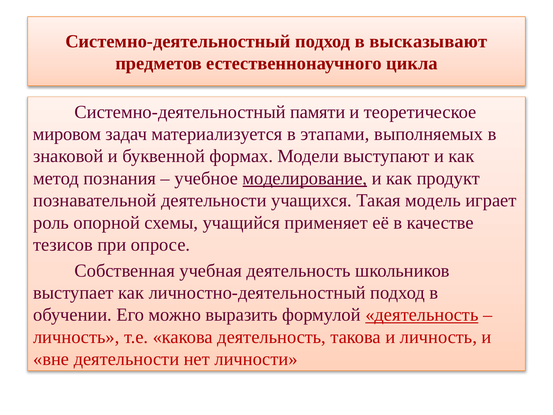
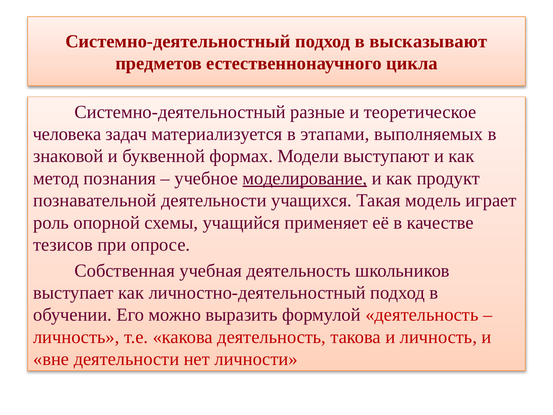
памяти: памяти -> разные
мировом: мировом -> человека
деятельность at (422, 315) underline: present -> none
